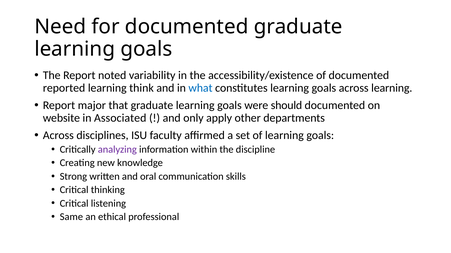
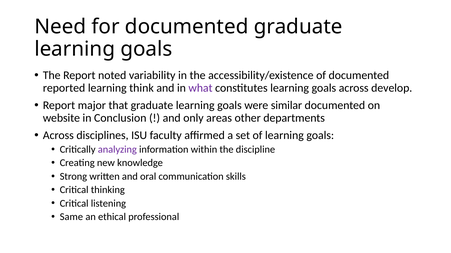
what colour: blue -> purple
across learning: learning -> develop
should: should -> similar
Associated: Associated -> Conclusion
apply: apply -> areas
